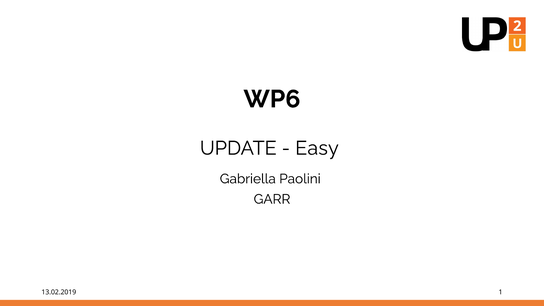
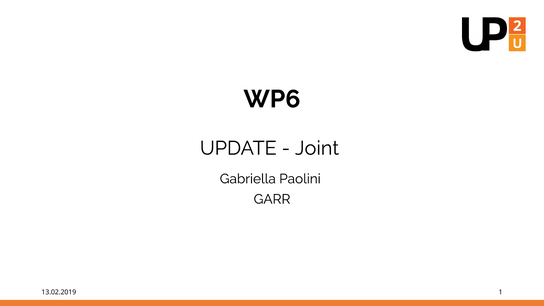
Easy: Easy -> Joint
